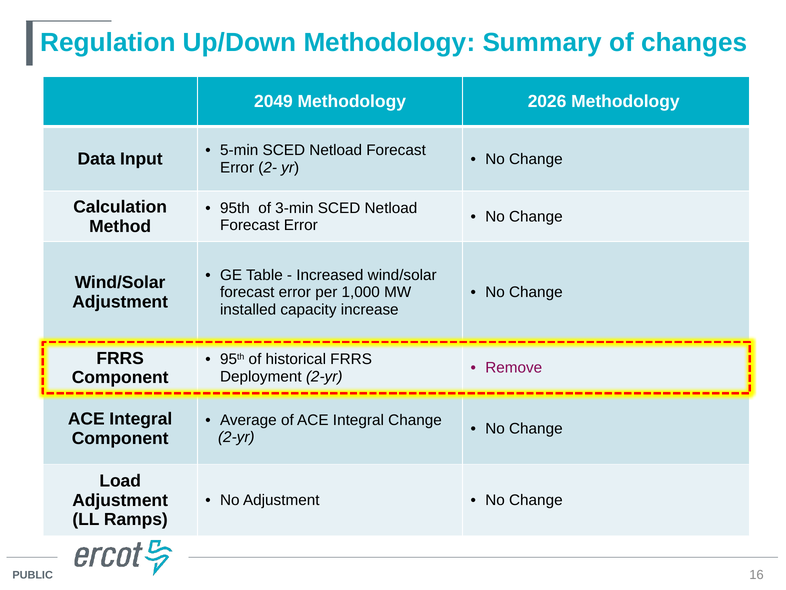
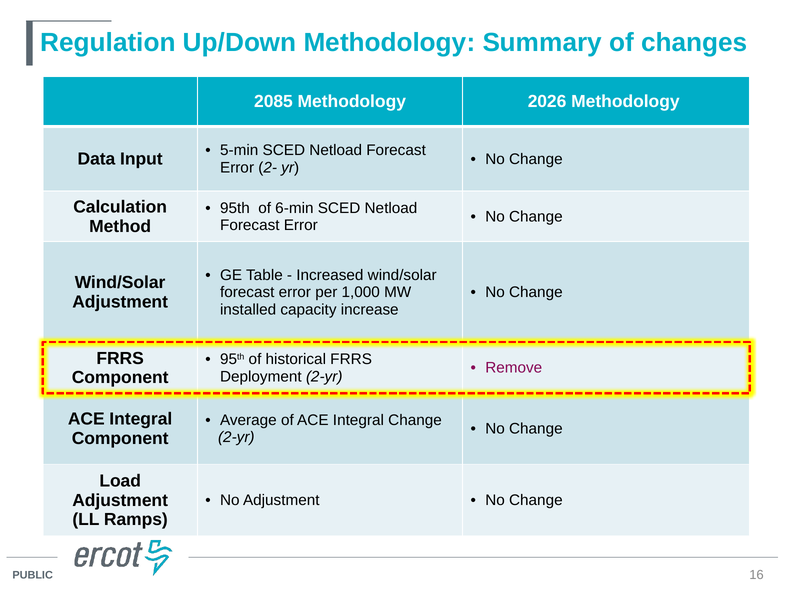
2049: 2049 -> 2085
3-min: 3-min -> 6-min
